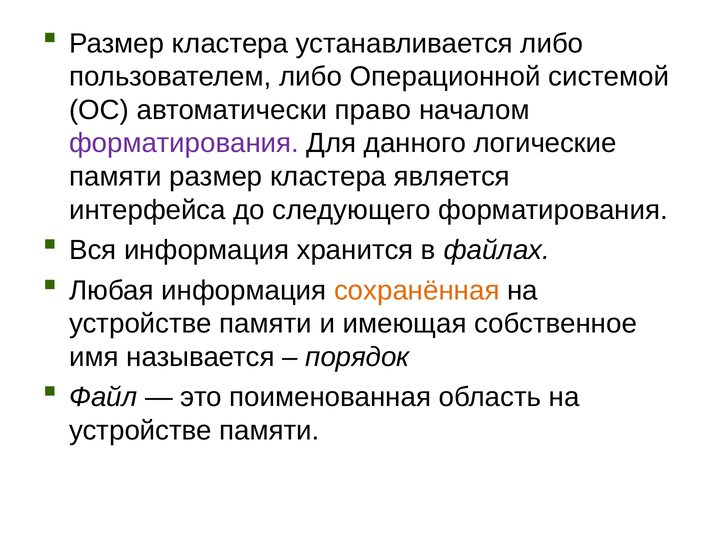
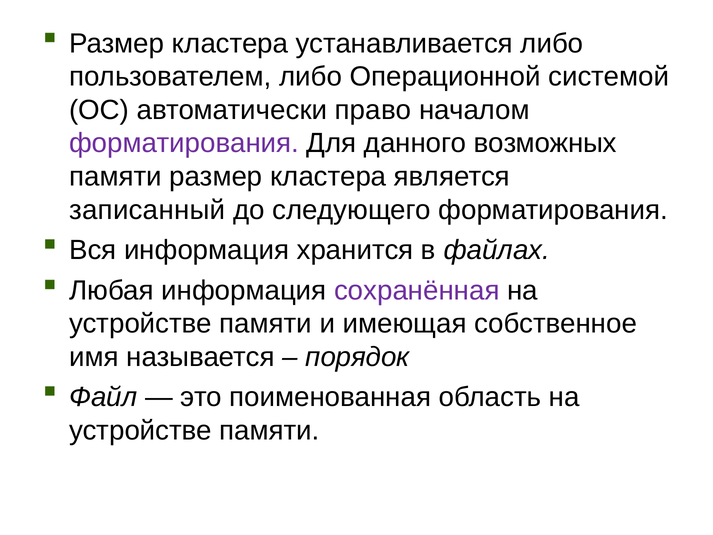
логические: логические -> возможных
интерфейса: интерфейса -> записанный
сохранённая colour: orange -> purple
